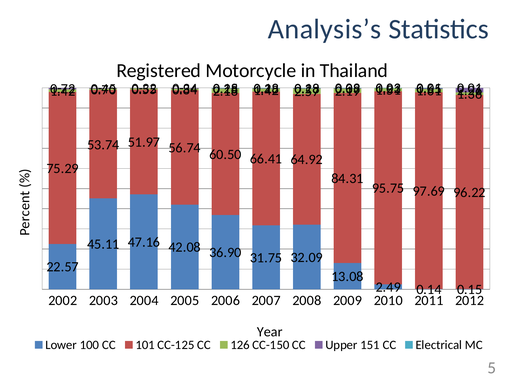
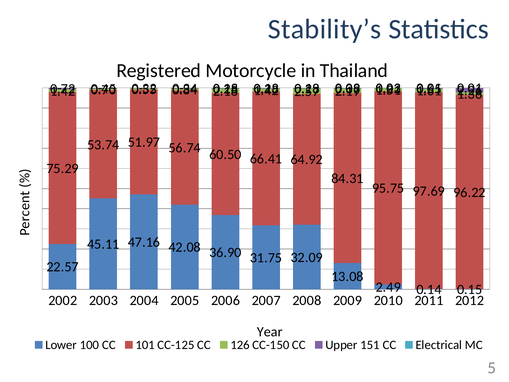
Analysis’s: Analysis’s -> Stability’s
